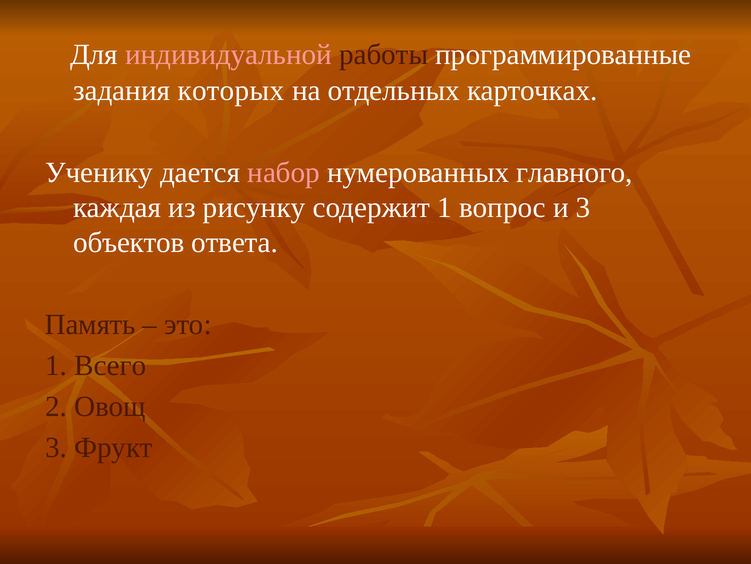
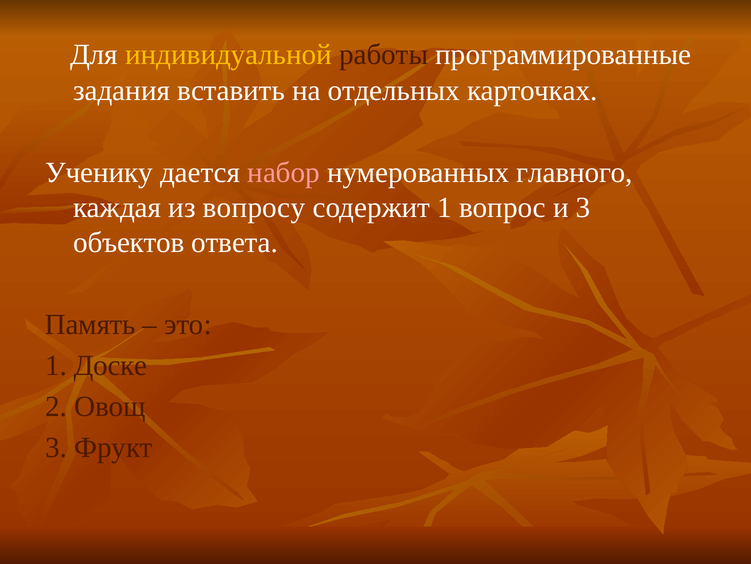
индивидуальной colour: pink -> yellow
которых: которых -> вставить
рисунку: рисунку -> вопросу
Всего: Всего -> Доске
